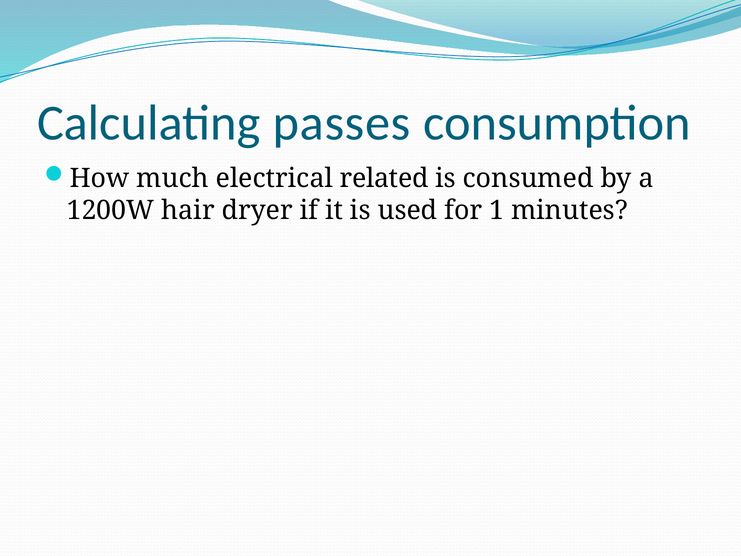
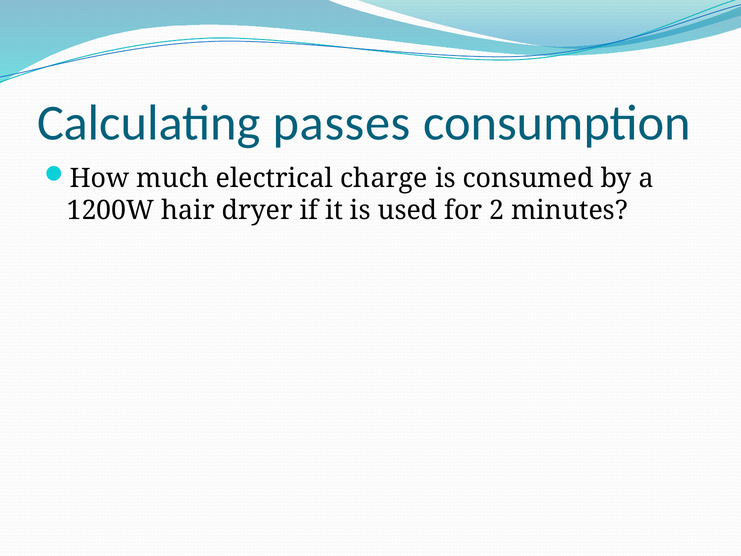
related: related -> charge
1: 1 -> 2
